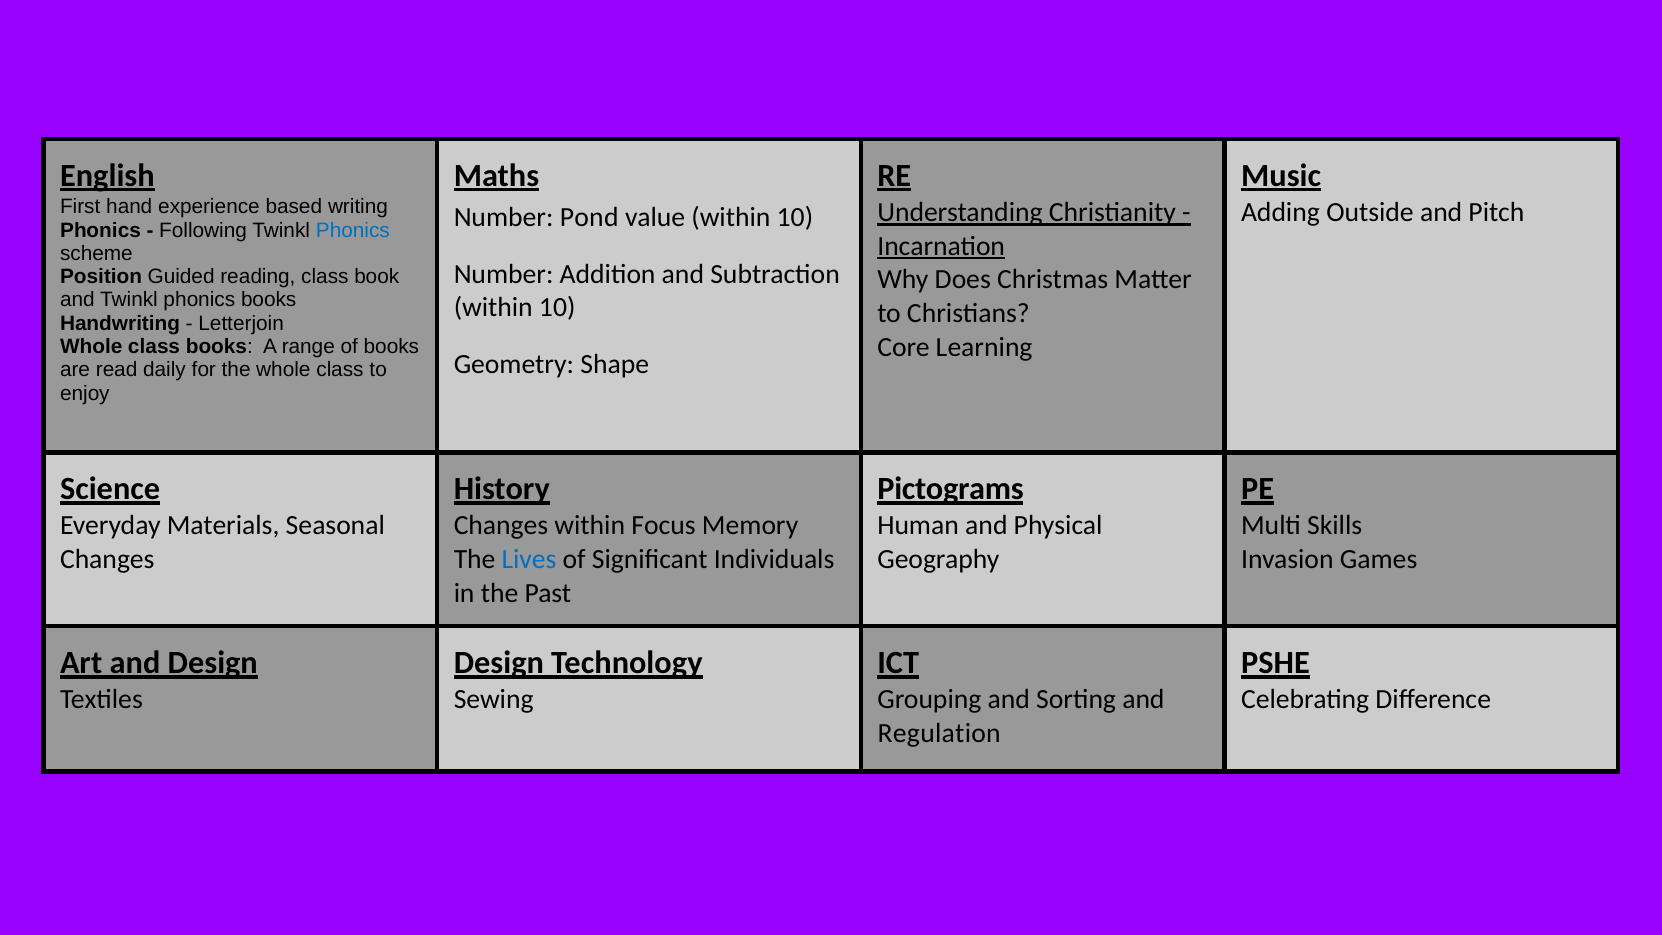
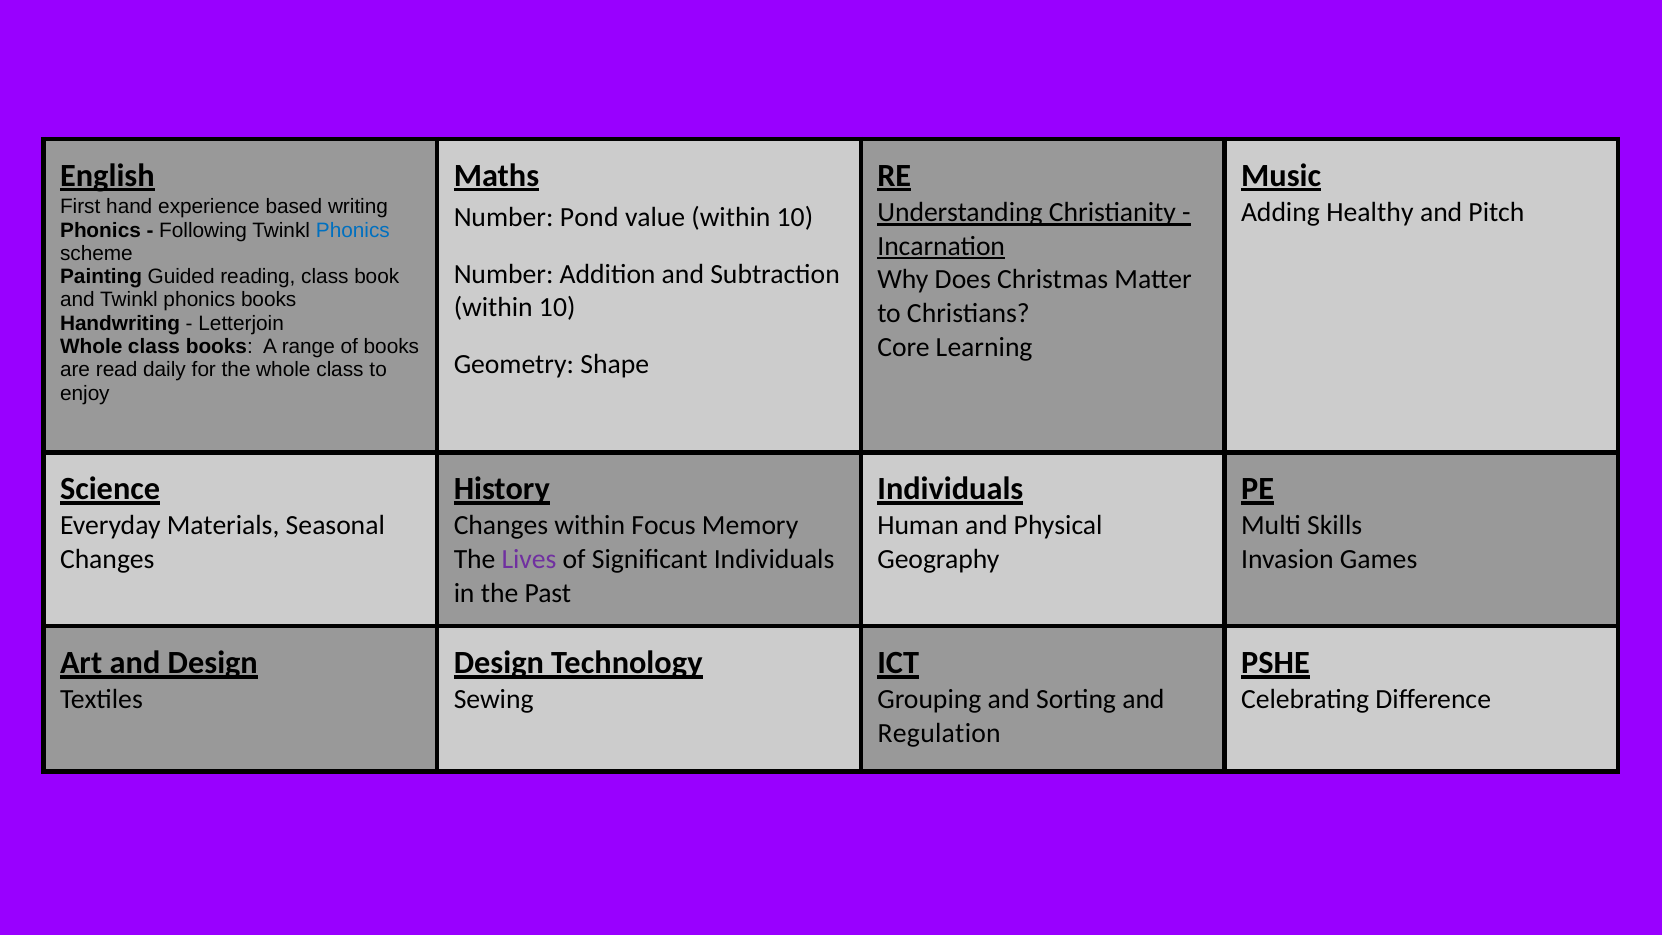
Outside: Outside -> Healthy
Position: Position -> Painting
Pictograms at (951, 489): Pictograms -> Individuals
Lives colour: blue -> purple
